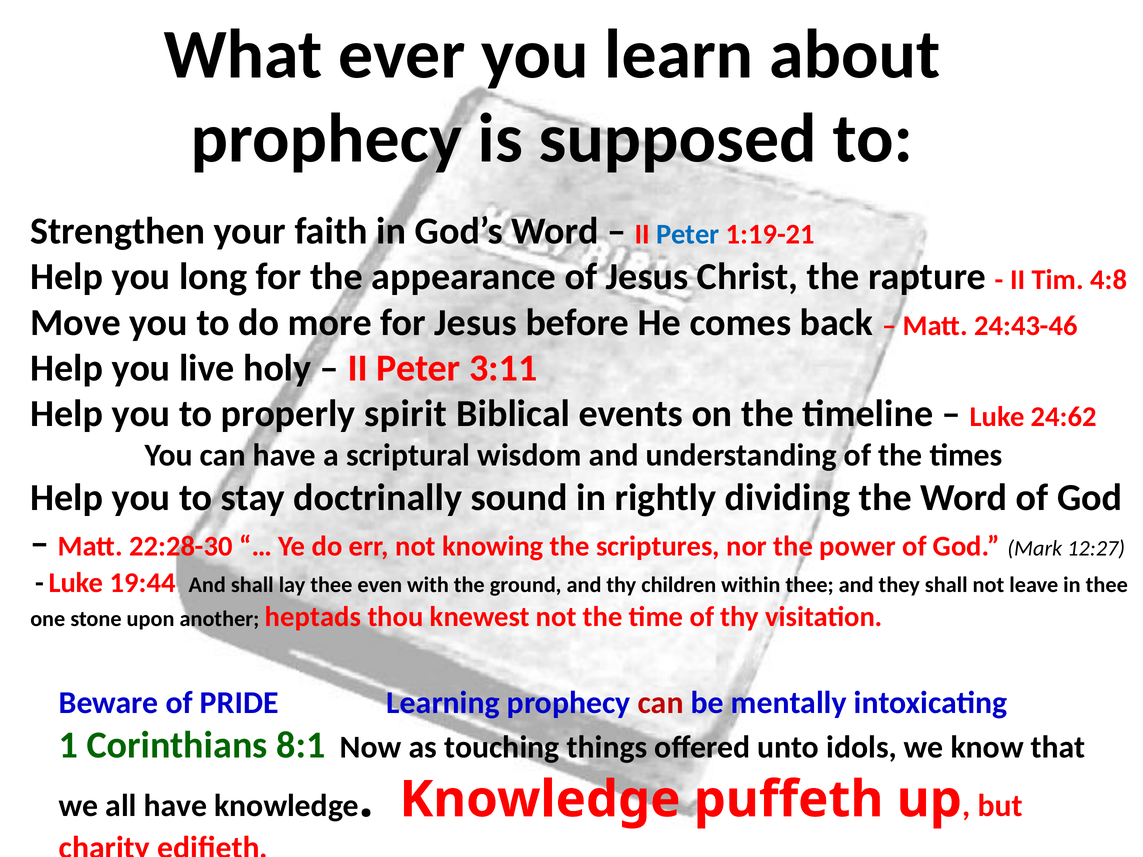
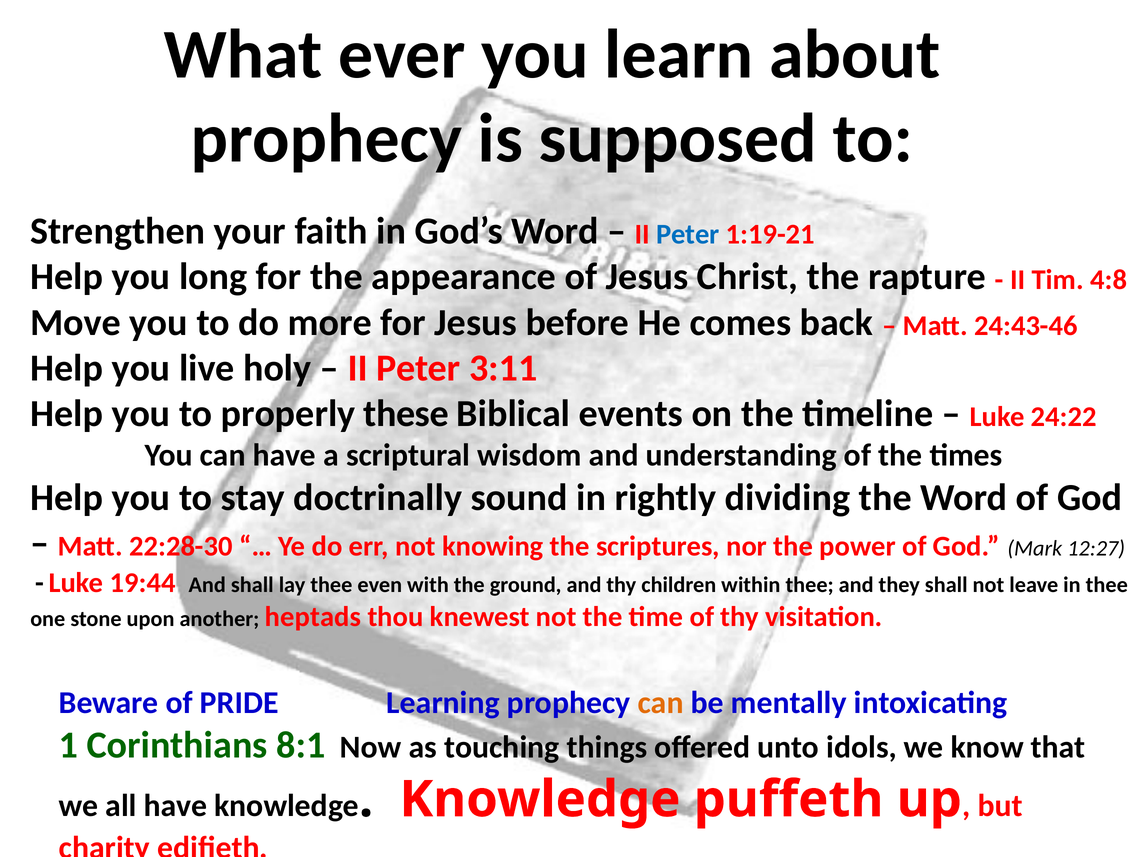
spirit: spirit -> these
24:62: 24:62 -> 24:22
can at (661, 703) colour: red -> orange
